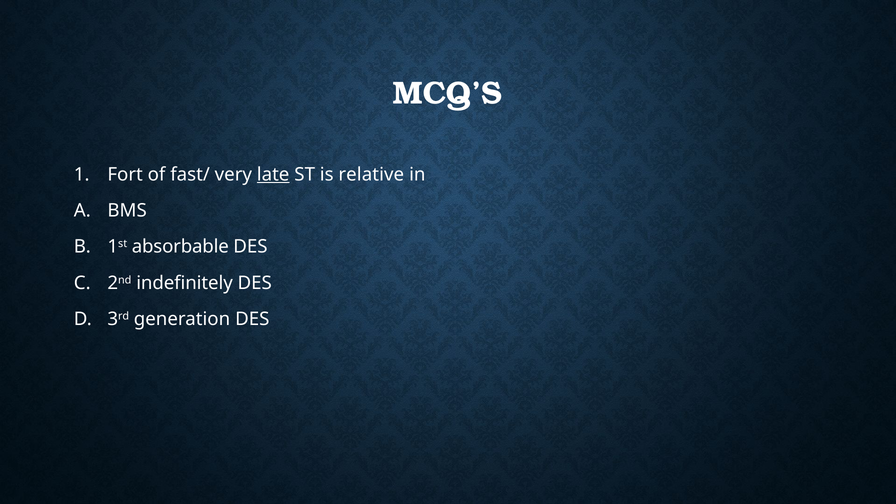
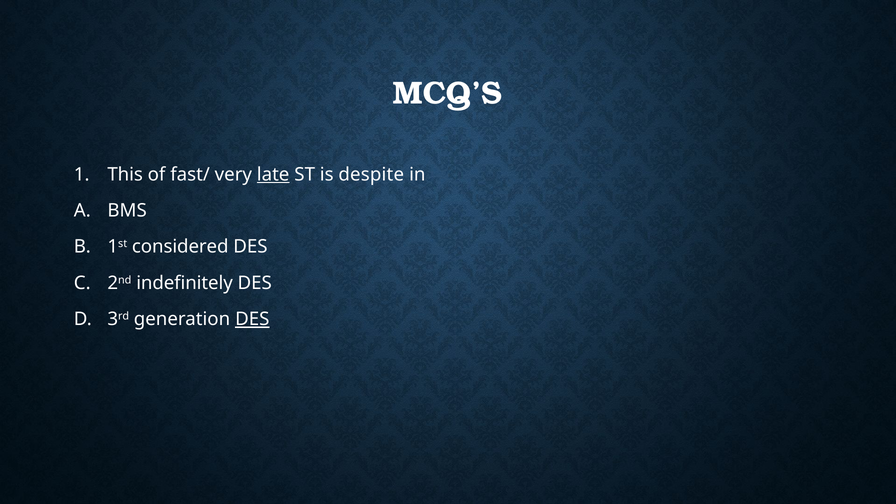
Fort: Fort -> This
relative: relative -> despite
absorbable: absorbable -> considered
DES at (252, 319) underline: none -> present
